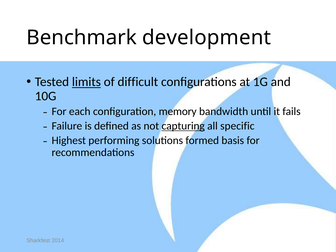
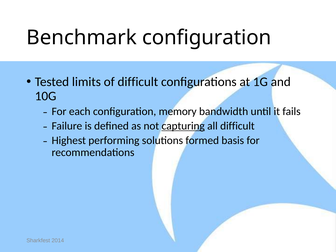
Benchmark development: development -> configuration
limits underline: present -> none
all specific: specific -> difficult
